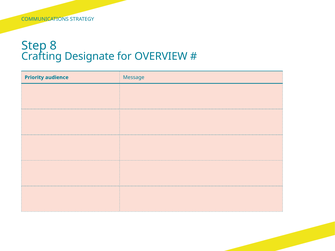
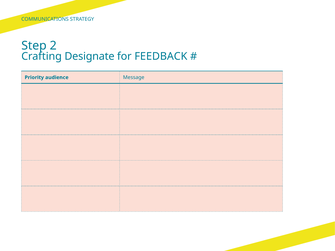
8: 8 -> 2
OVERVIEW: OVERVIEW -> FEEDBACK
